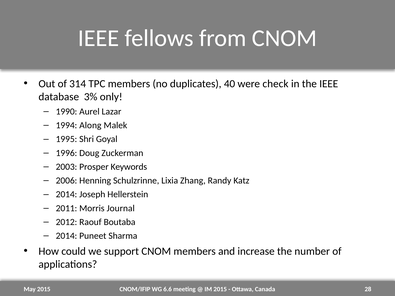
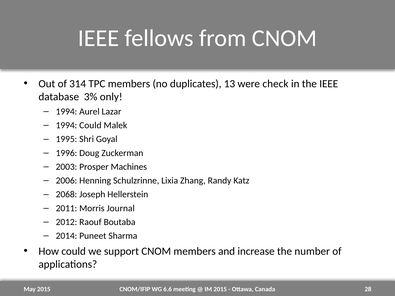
40: 40 -> 13
1990 at (66, 112): 1990 -> 1994
1994 Along: Along -> Could
Keywords: Keywords -> Machines
2014 at (66, 195): 2014 -> 2068
